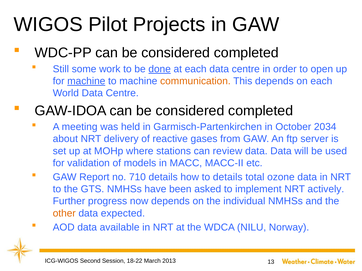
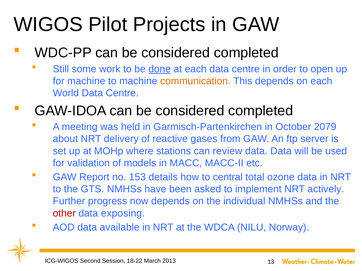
machine at (86, 81) underline: present -> none
2034: 2034 -> 2079
710: 710 -> 153
to details: details -> central
other colour: orange -> red
expected: expected -> exposing
